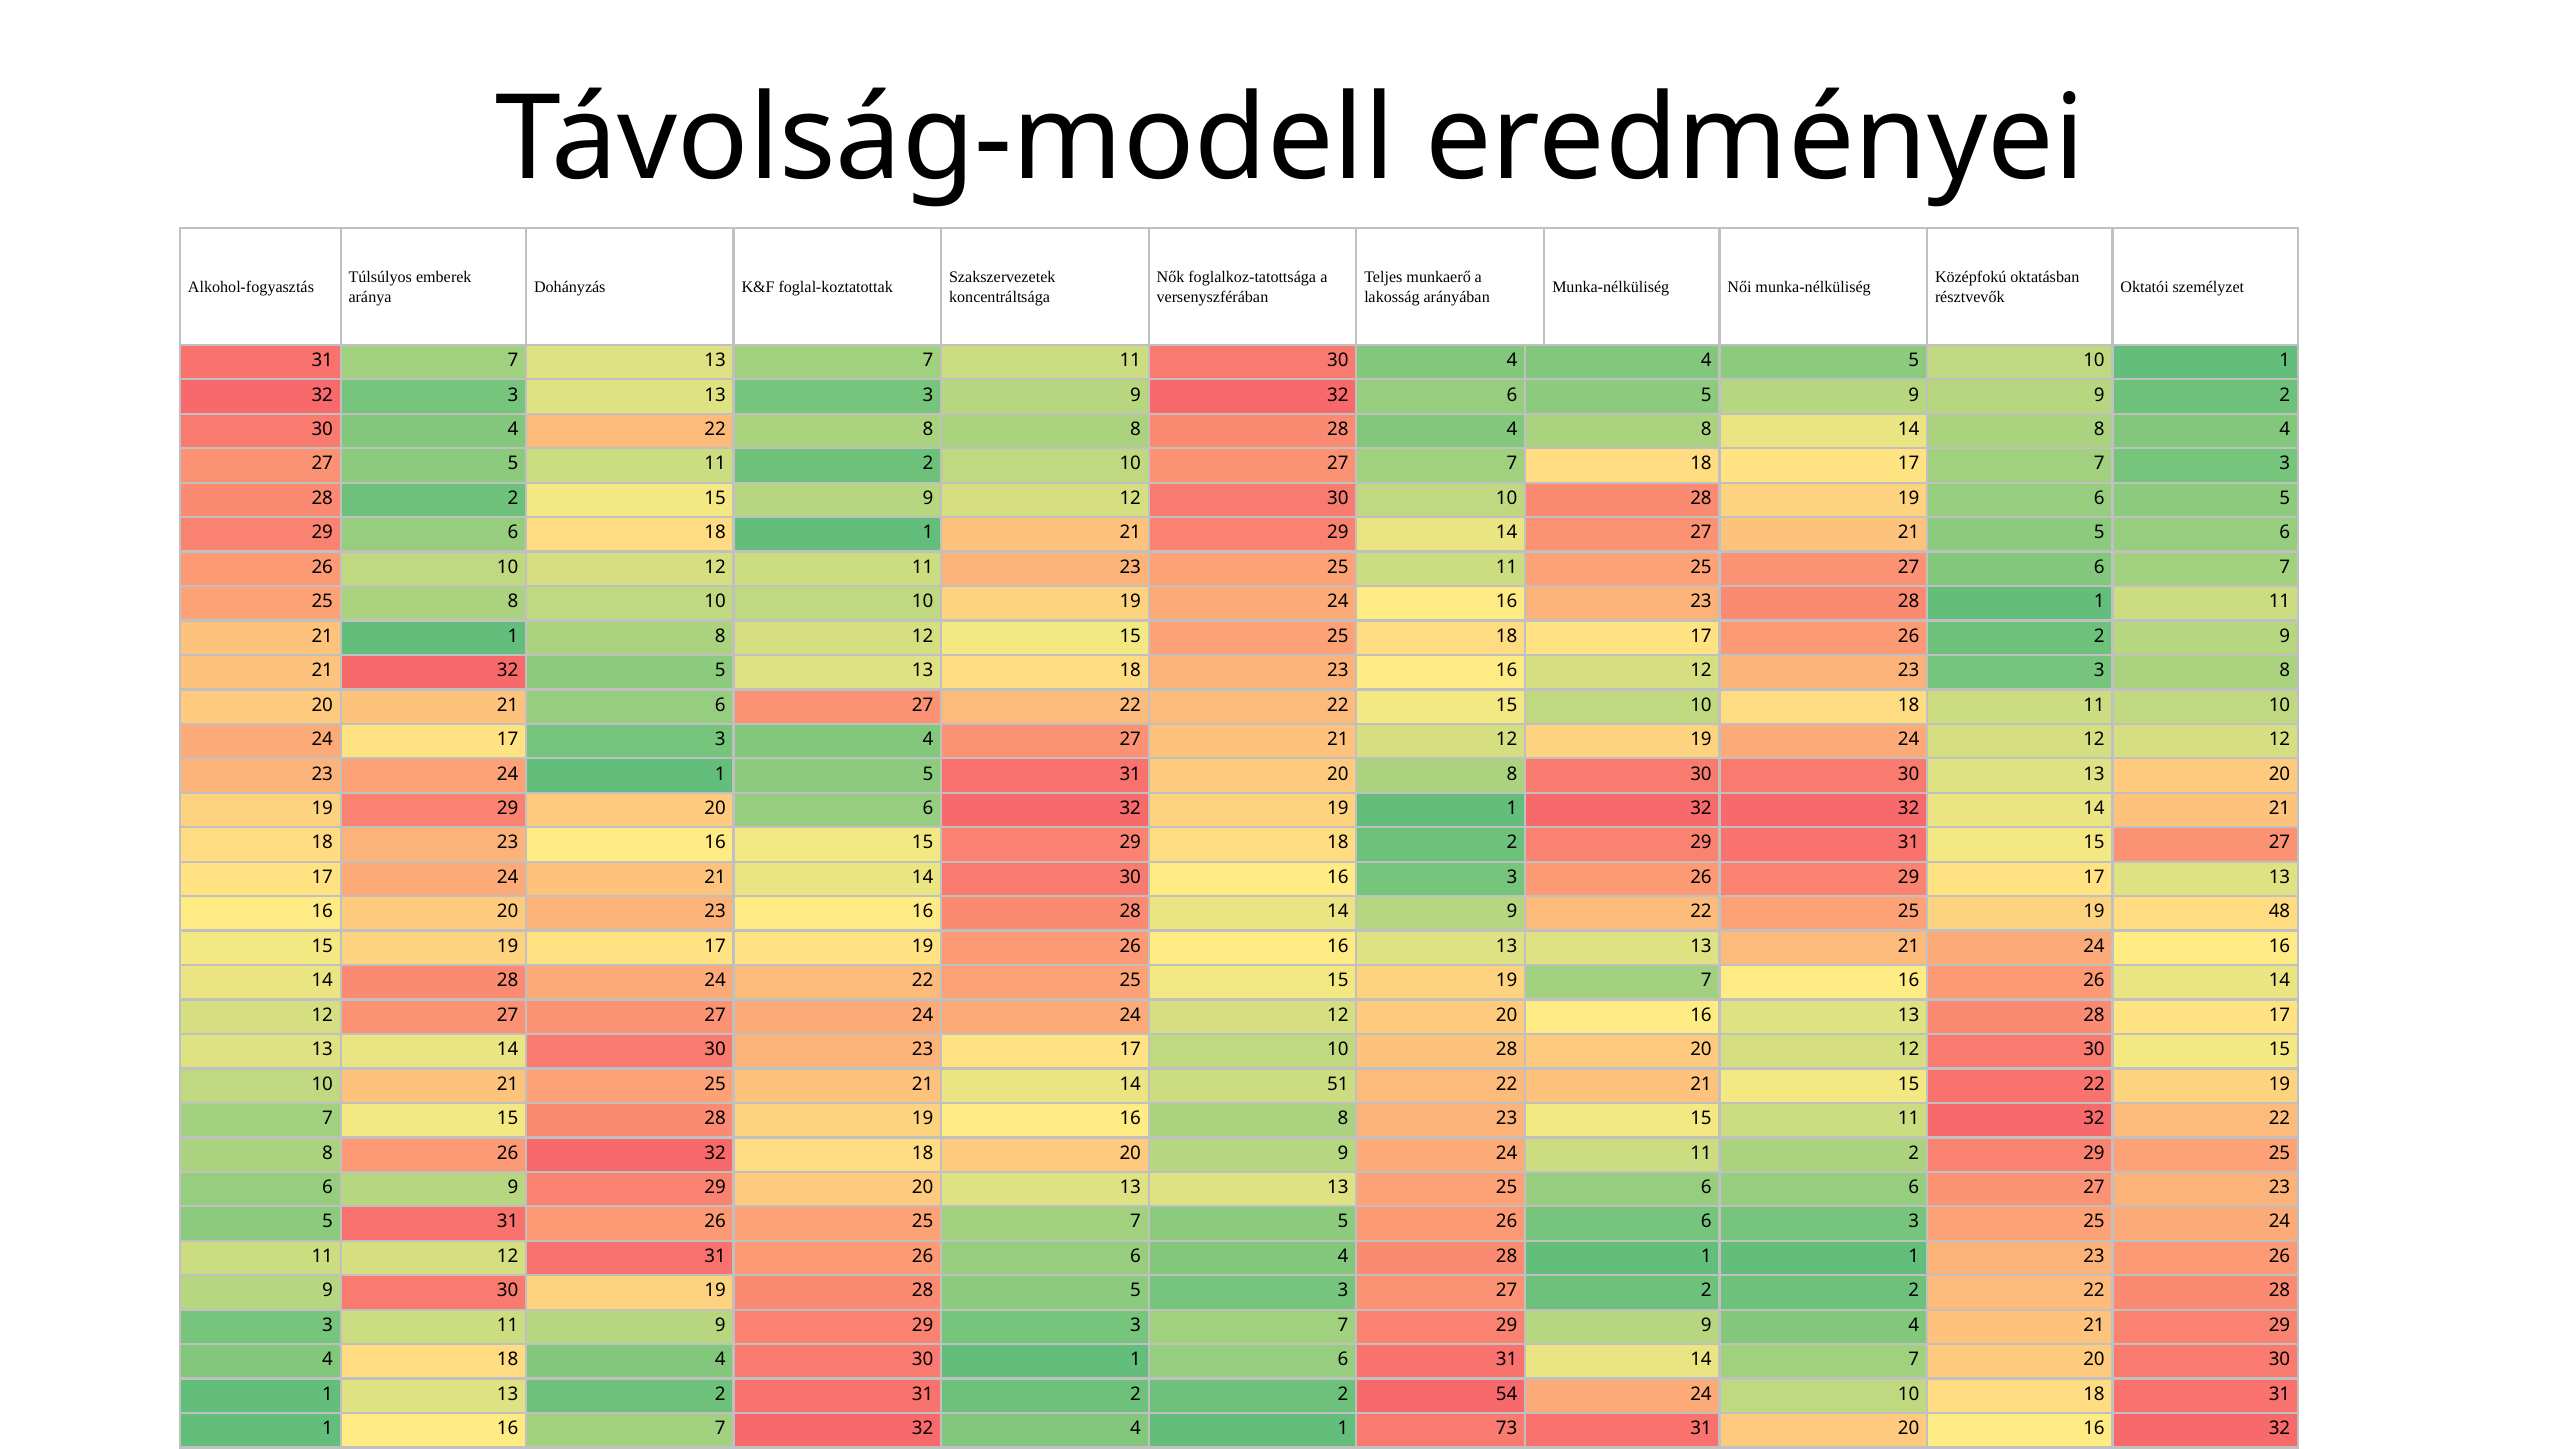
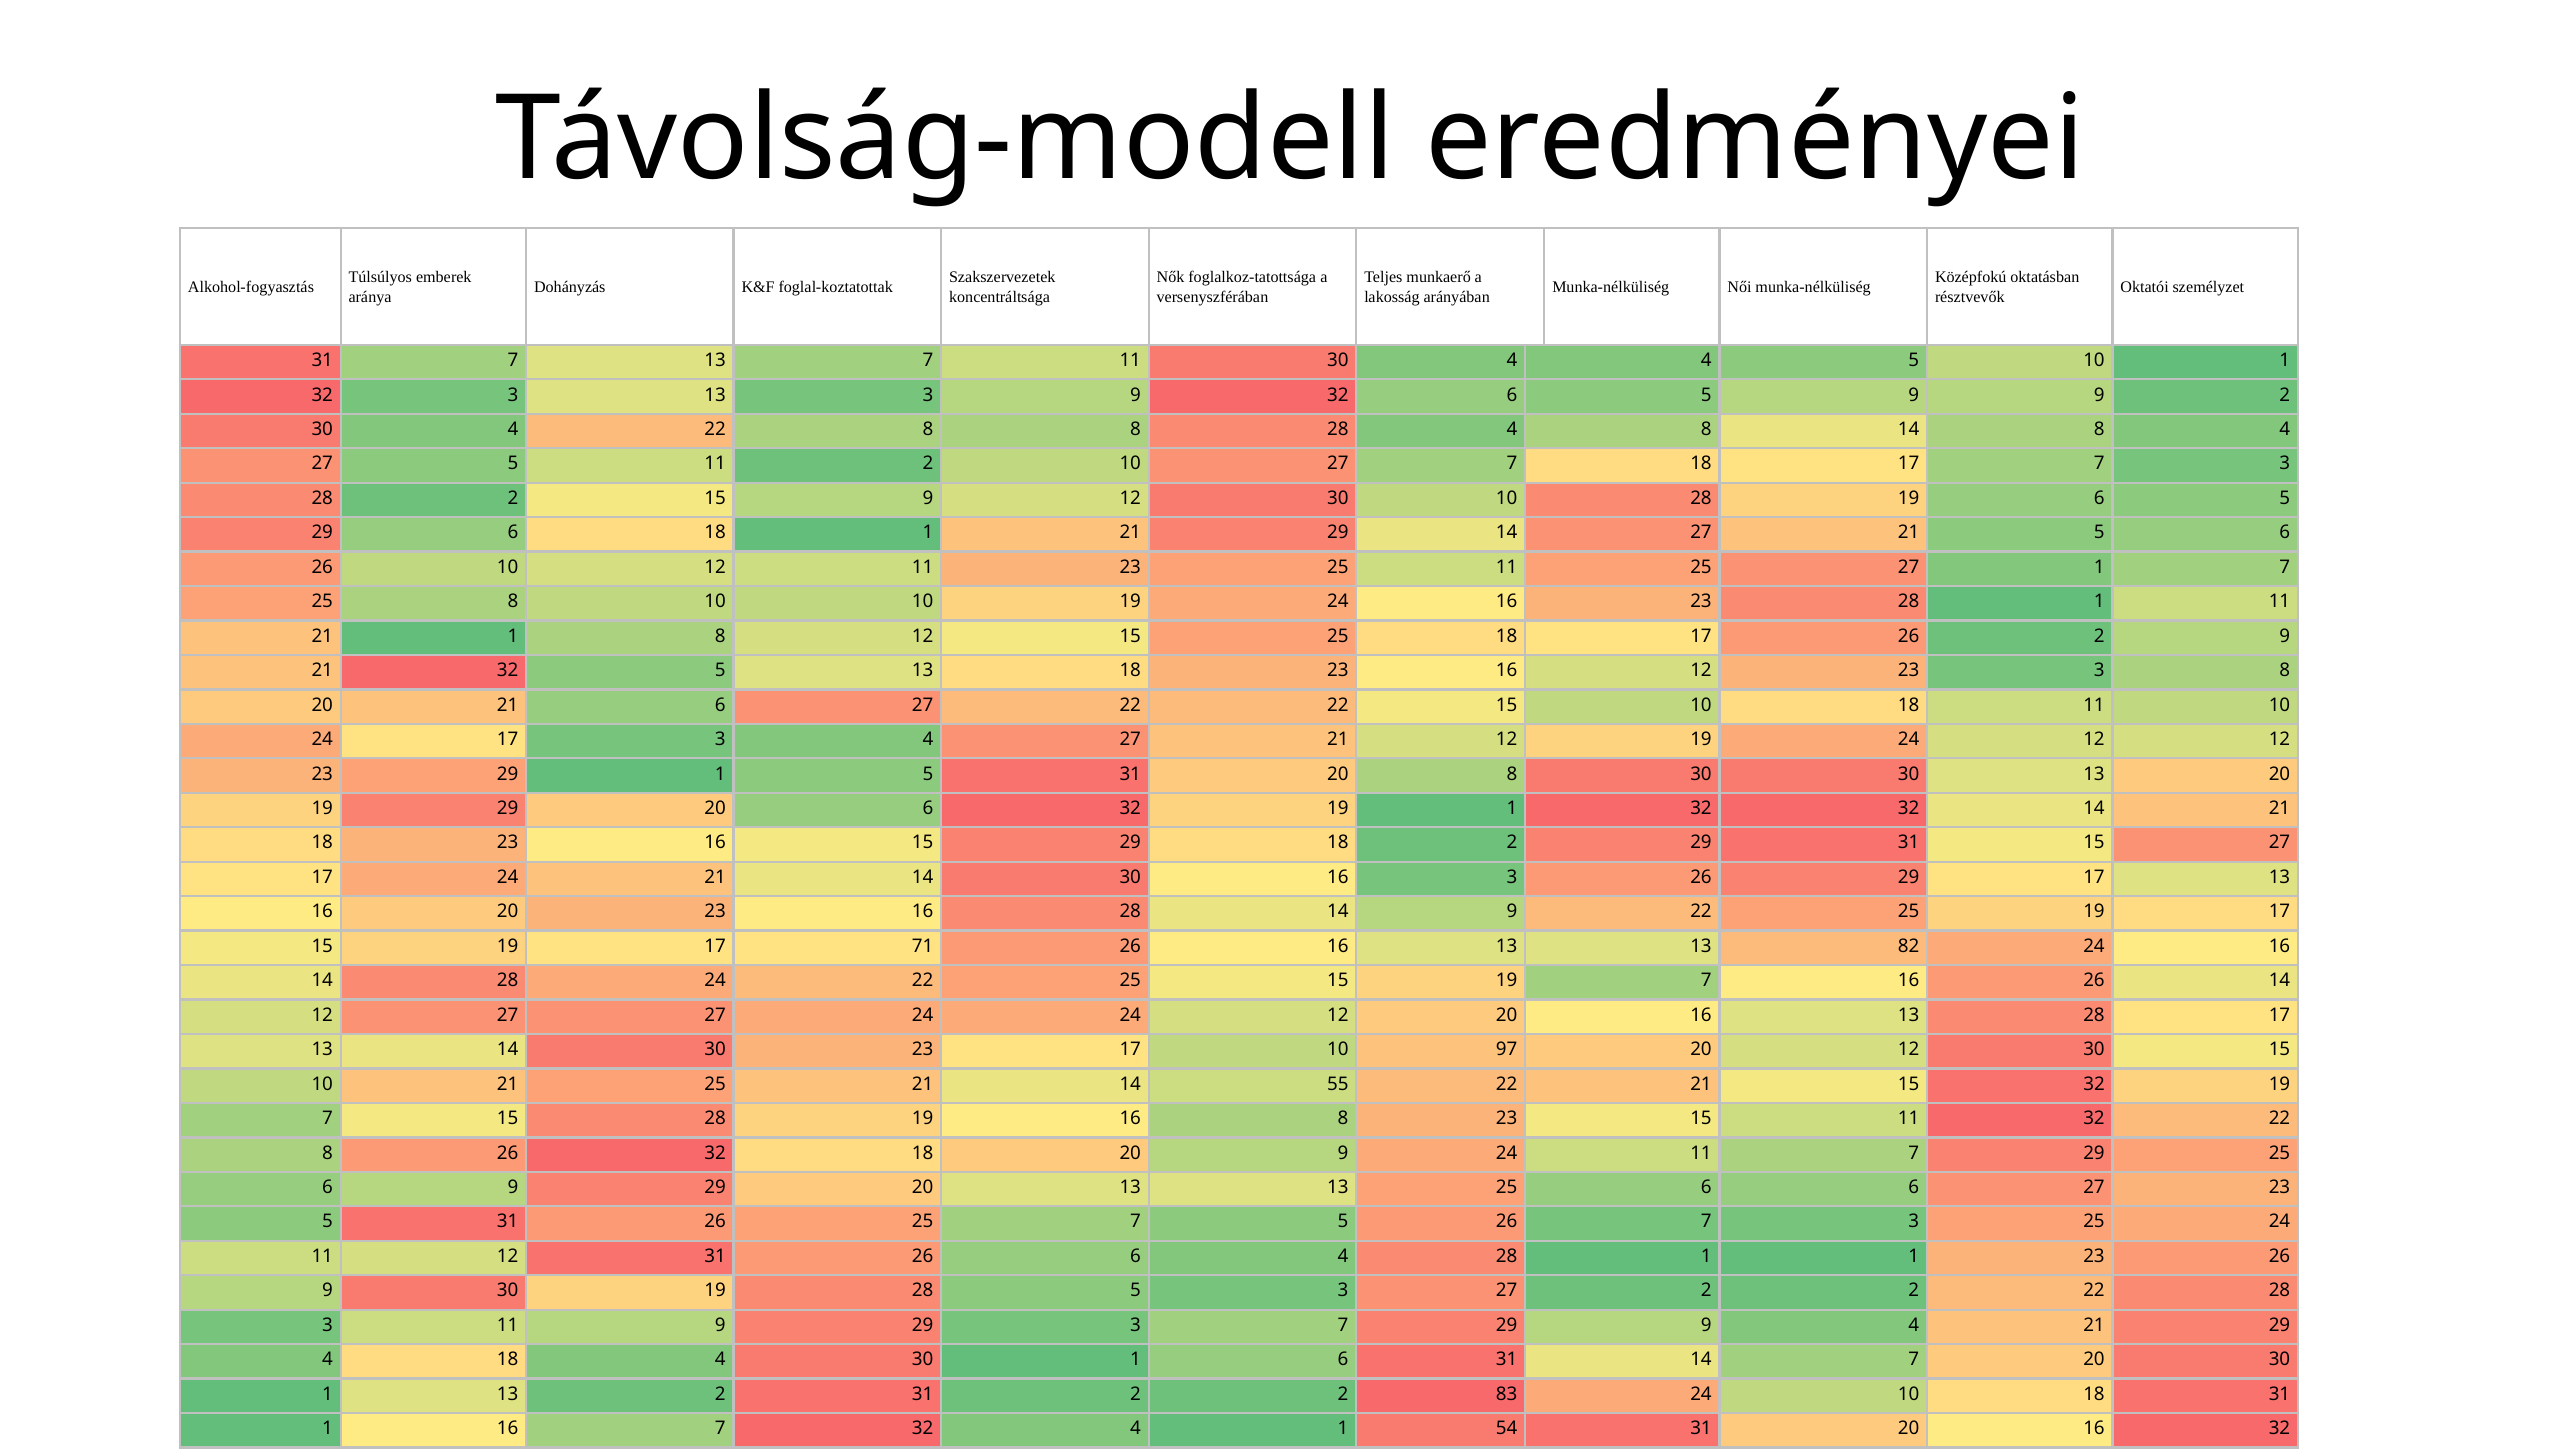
27 6: 6 -> 1
23 24: 24 -> 29
25 19 48: 48 -> 17
17 19: 19 -> 71
13 21: 21 -> 82
17 10 28: 28 -> 97
51: 51 -> 55
15 22: 22 -> 32
24 11 2: 2 -> 7
5 26 6: 6 -> 7
54: 54 -> 83
73: 73 -> 54
